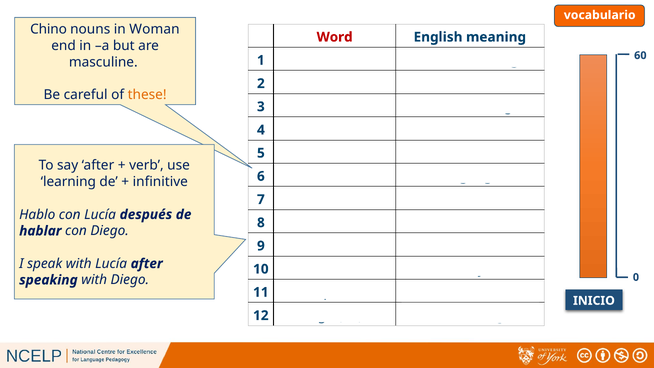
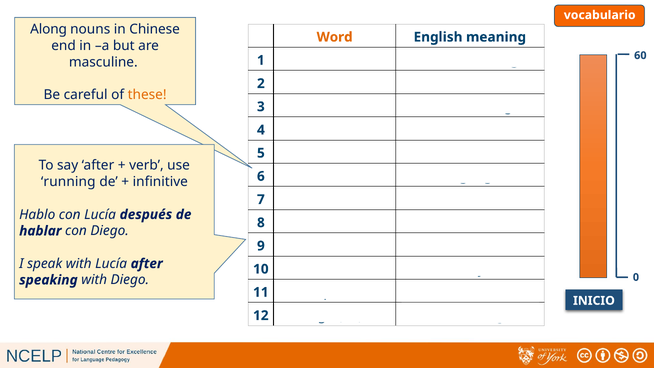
Chino at (49, 29): Chino -> Along
in Woman: Woman -> Chinese
Word colour: red -> orange
learning at (68, 182): learning -> running
